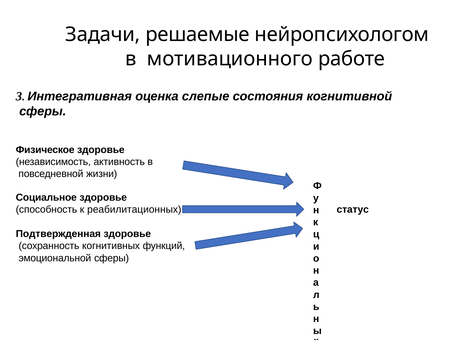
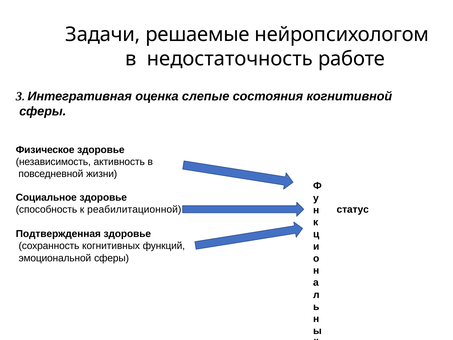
мотивационного: мотивационного -> недостаточность
реабилитационных: реабилитационных -> реабилитационной
